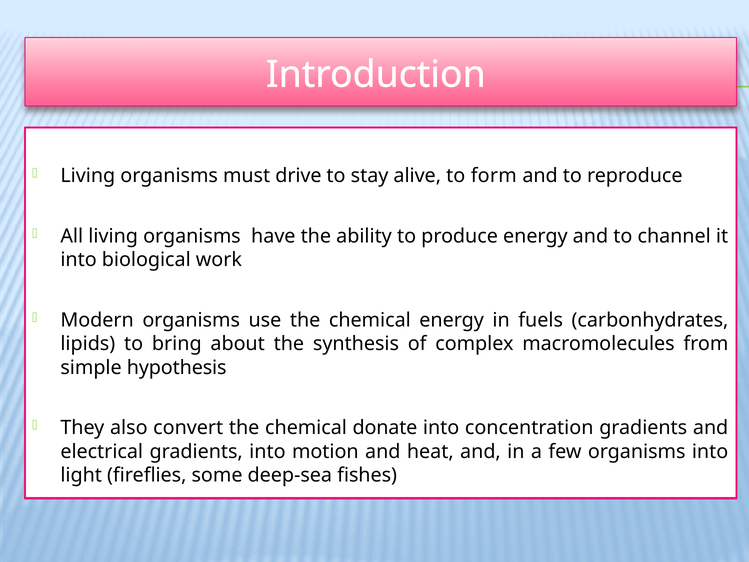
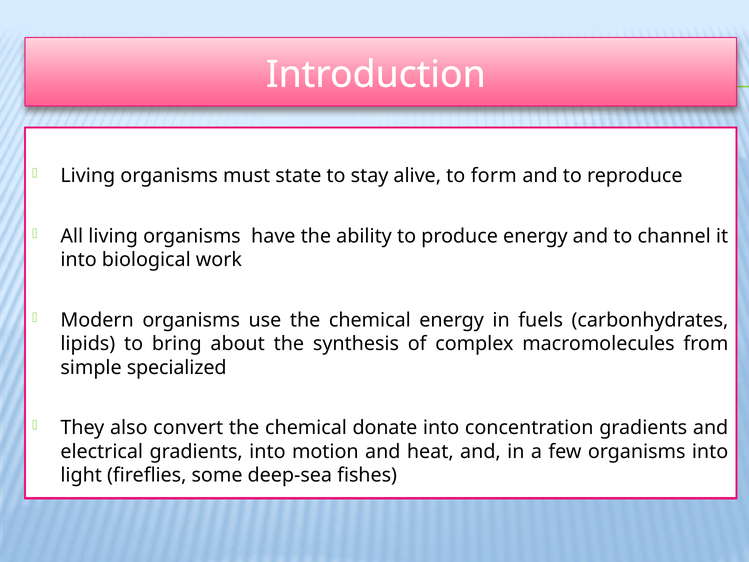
drive: drive -> state
hypothesis: hypothesis -> specialized
